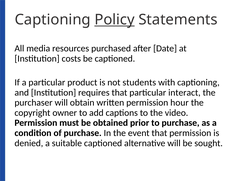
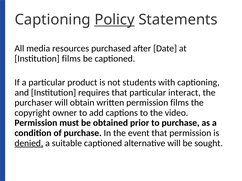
Institution costs: costs -> films
permission hour: hour -> films
denied underline: none -> present
